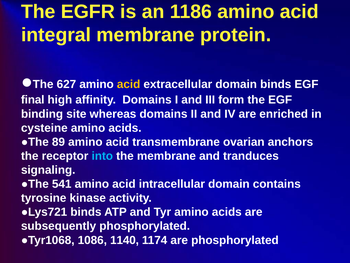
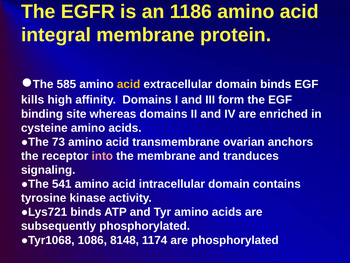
627: 627 -> 585
final: final -> kills
89: 89 -> 73
into colour: light blue -> pink
1140: 1140 -> 8148
